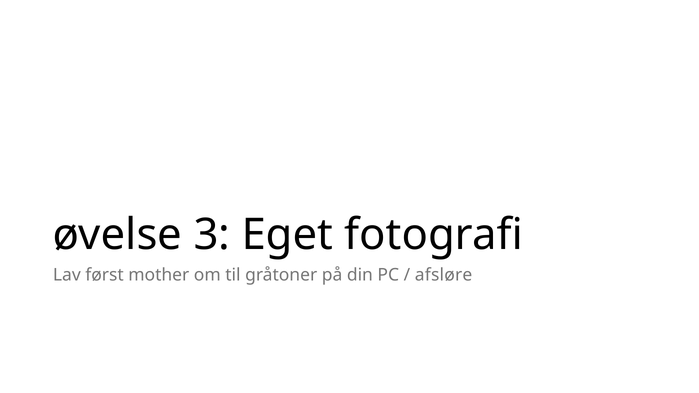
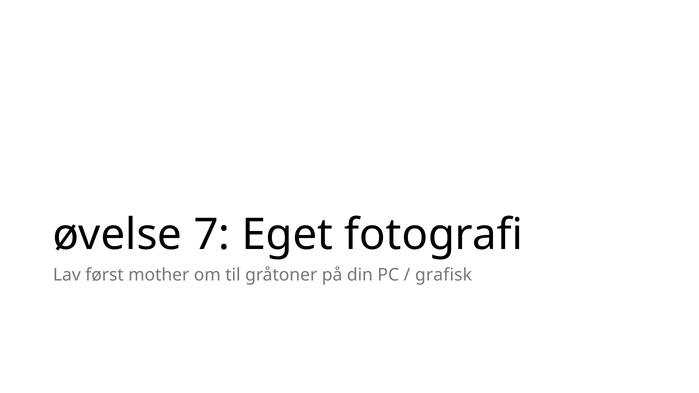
3: 3 -> 7
afsløre: afsløre -> grafisk
